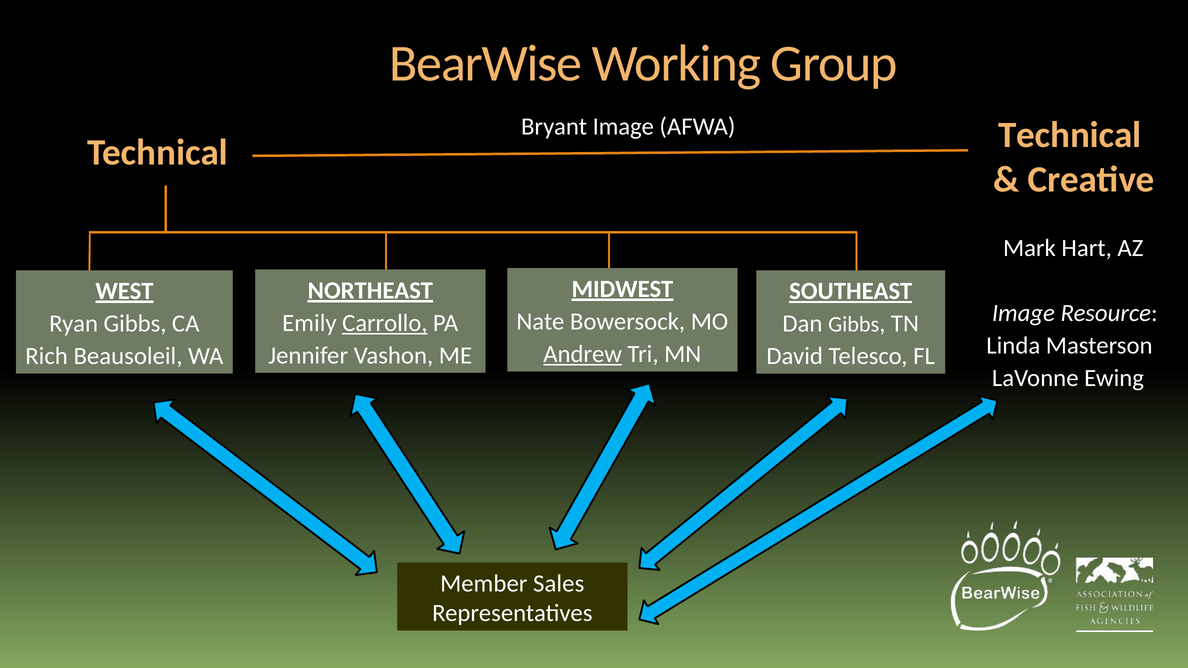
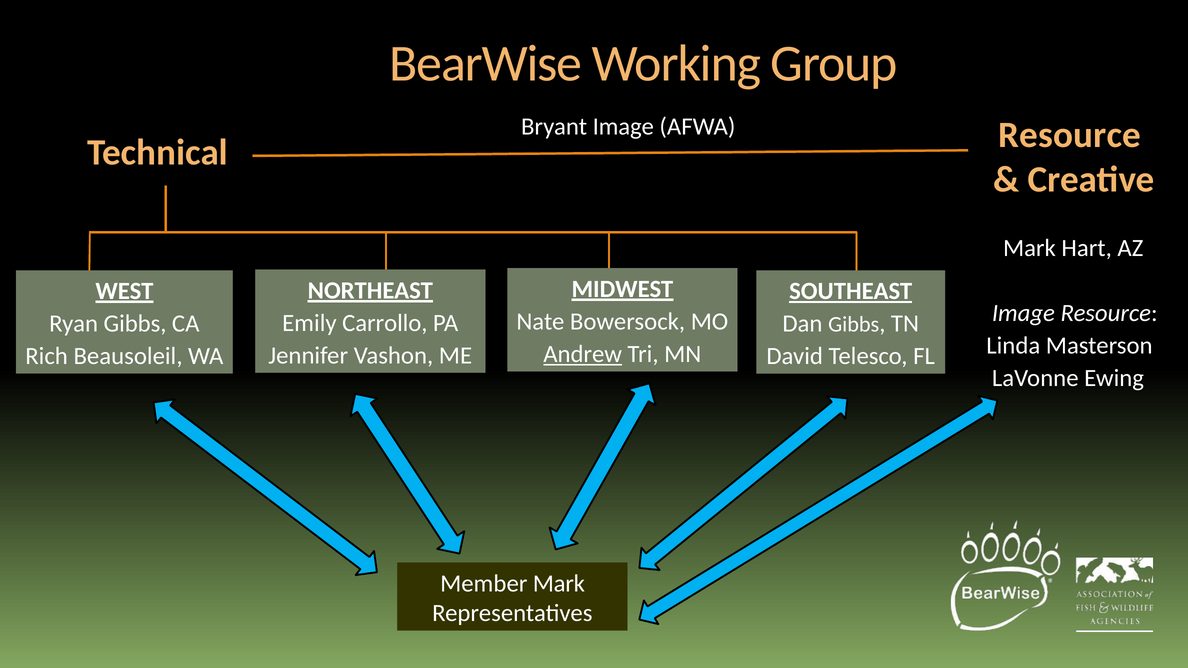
Technical at (1070, 135): Technical -> Resource
Carrollo underline: present -> none
Member Sales: Sales -> Mark
